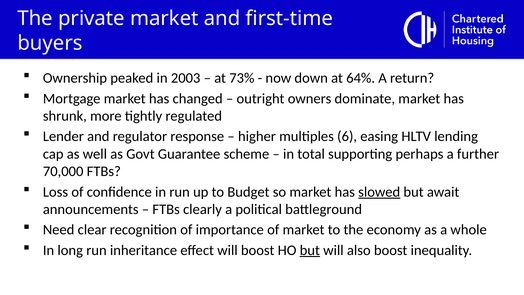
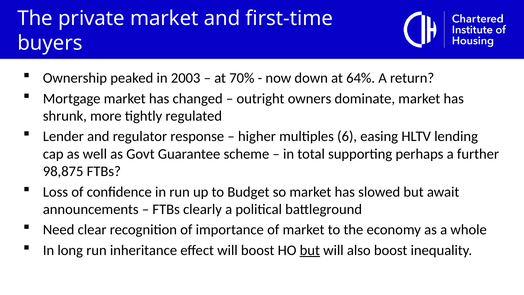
73%: 73% -> 70%
70,000: 70,000 -> 98,875
slowed underline: present -> none
